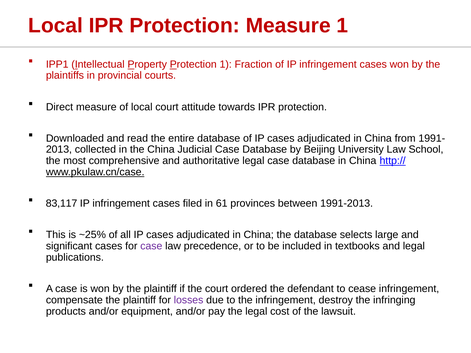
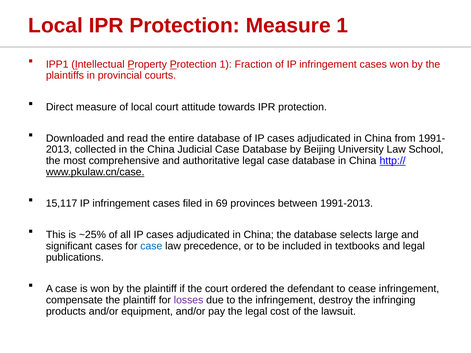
83,117: 83,117 -> 15,117
61: 61 -> 69
case at (151, 246) colour: purple -> blue
